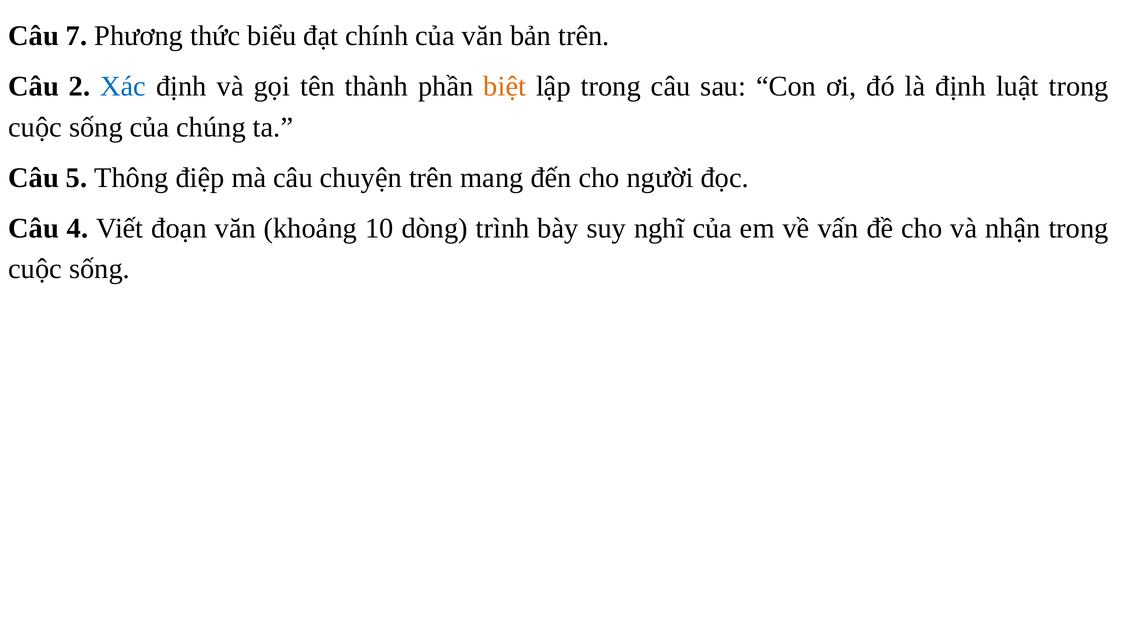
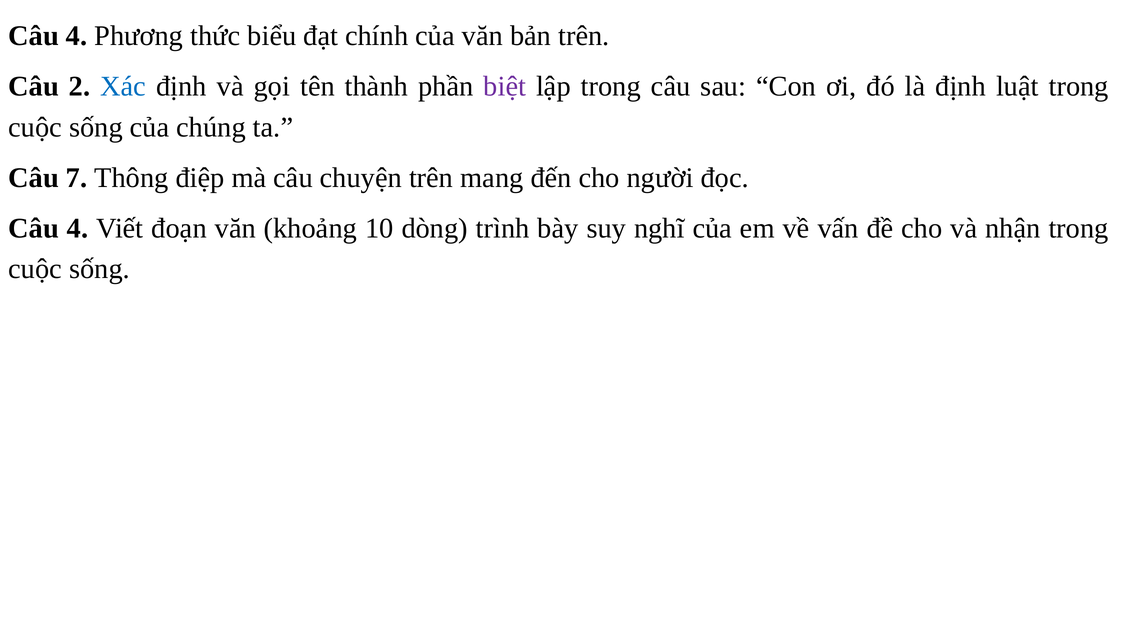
7 at (77, 36): 7 -> 4
biệt colour: orange -> purple
5: 5 -> 7
